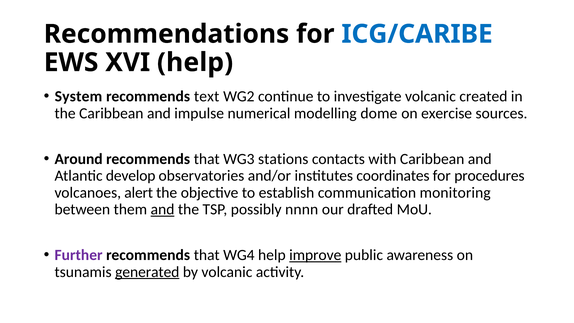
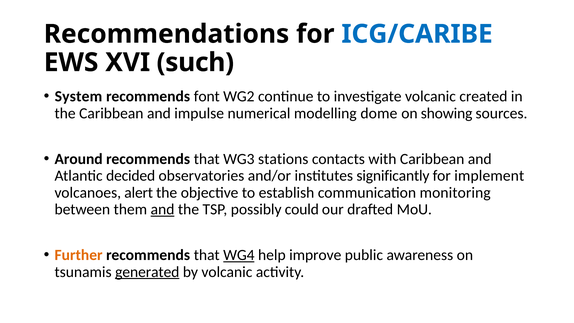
XVI help: help -> such
text: text -> font
exercise: exercise -> showing
develop: develop -> decided
coordinates: coordinates -> significantly
procedures: procedures -> implement
nnnn: nnnn -> could
Further colour: purple -> orange
WG4 underline: none -> present
improve underline: present -> none
